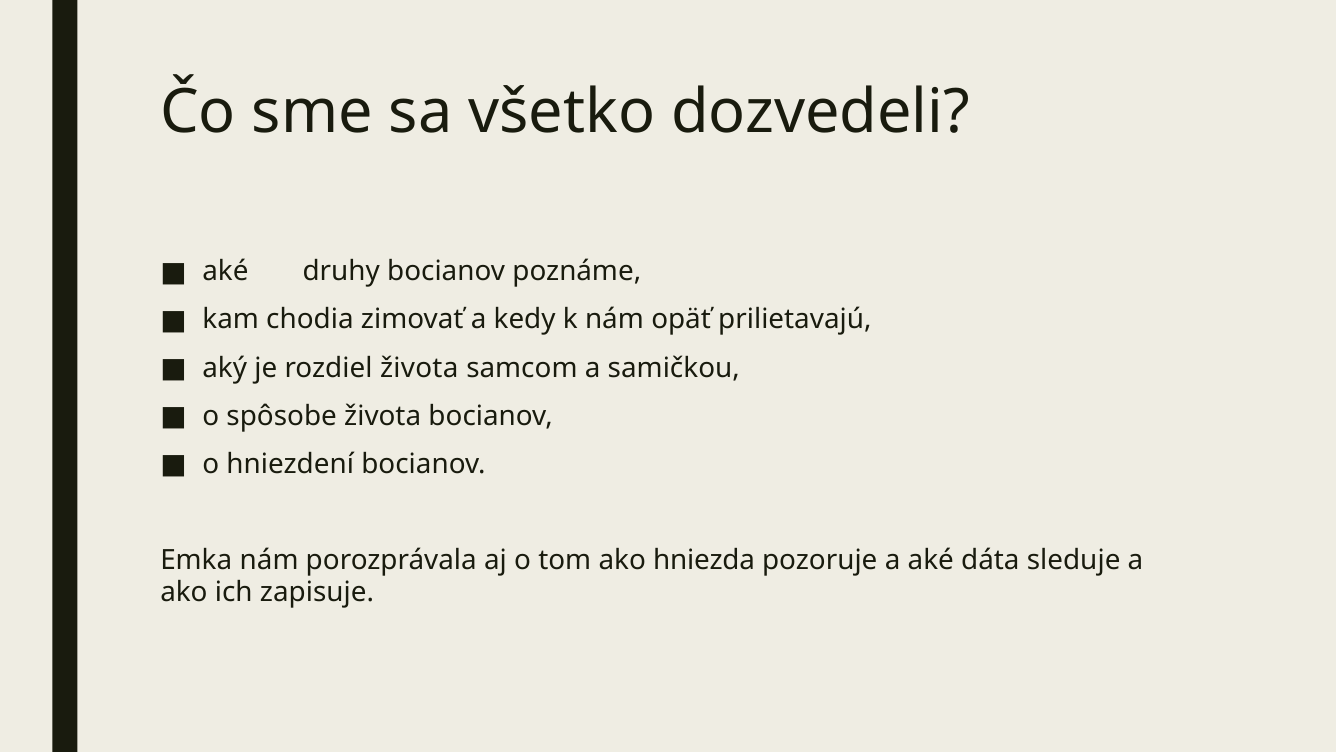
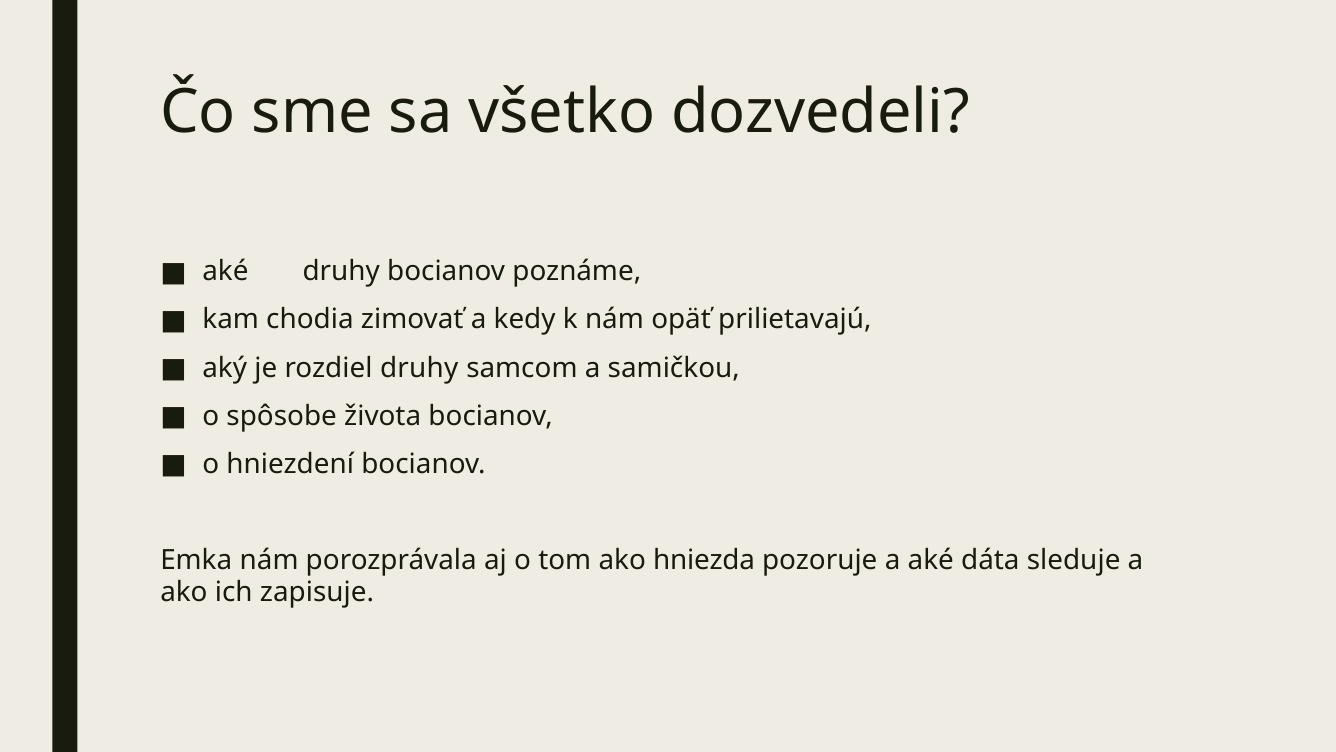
rozdiel života: života -> druhy
